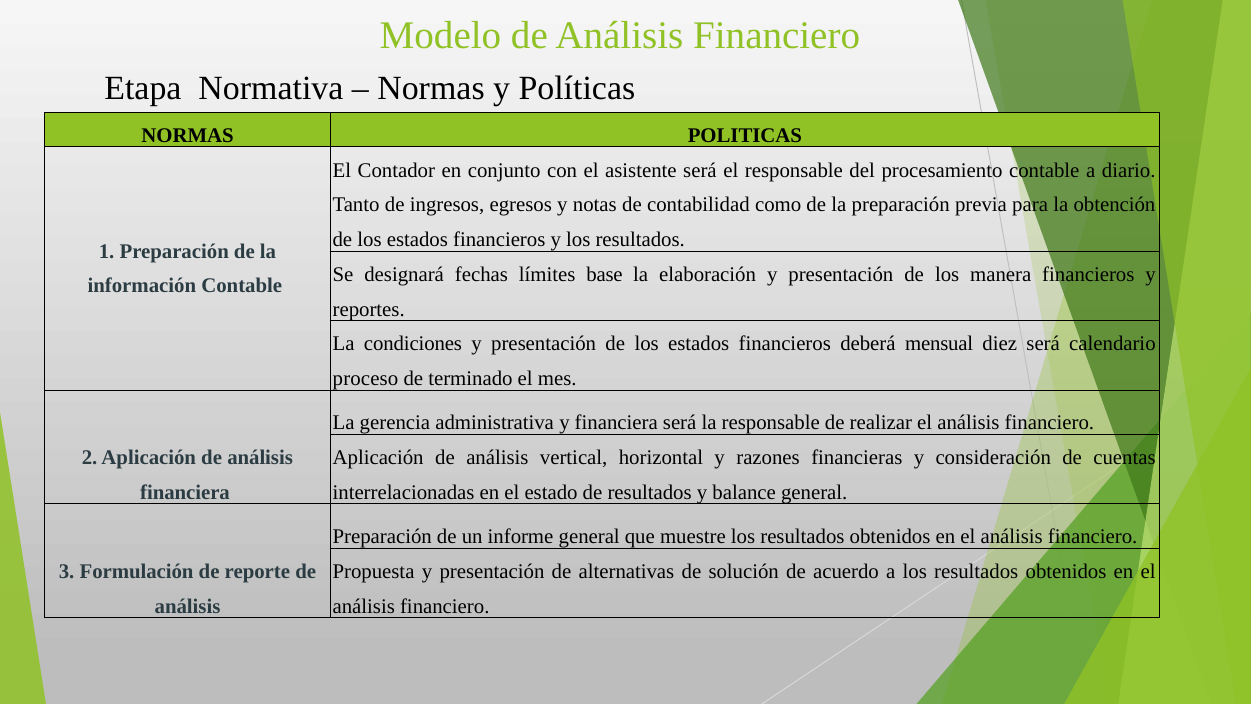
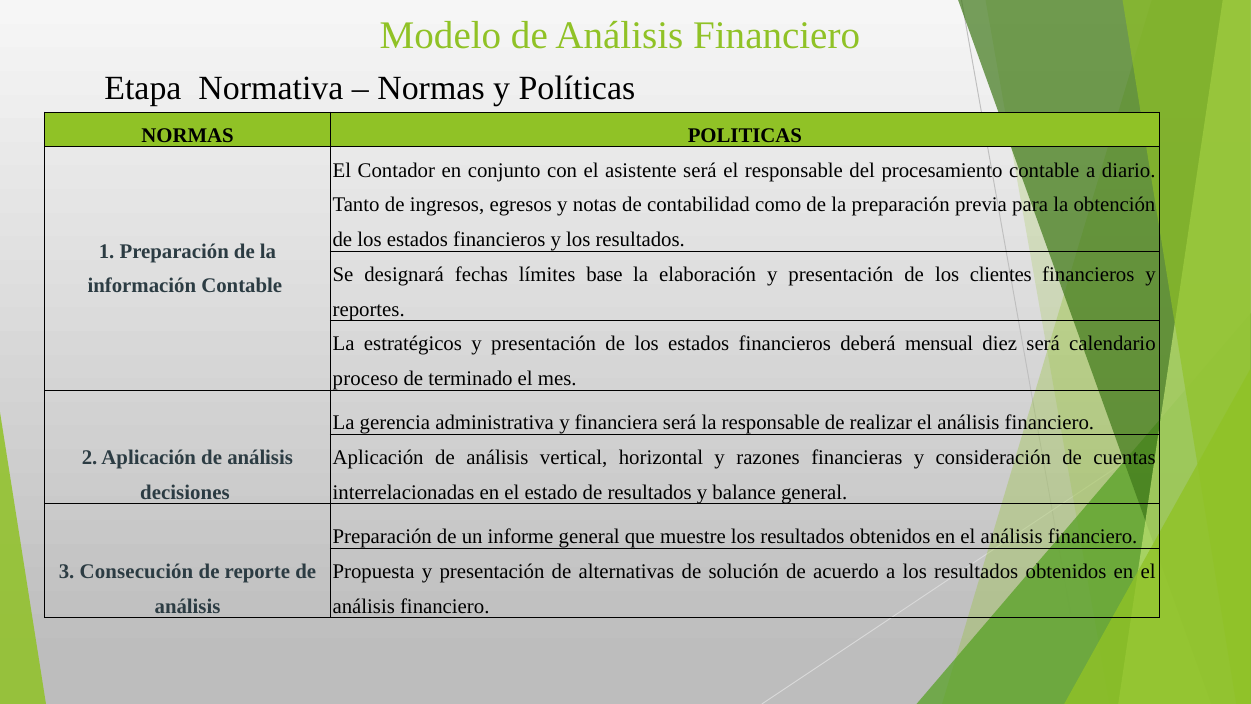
manera: manera -> clientes
condiciones: condiciones -> estratégicos
financiera at (185, 492): financiera -> decisiones
Formulación: Formulación -> Consecución
